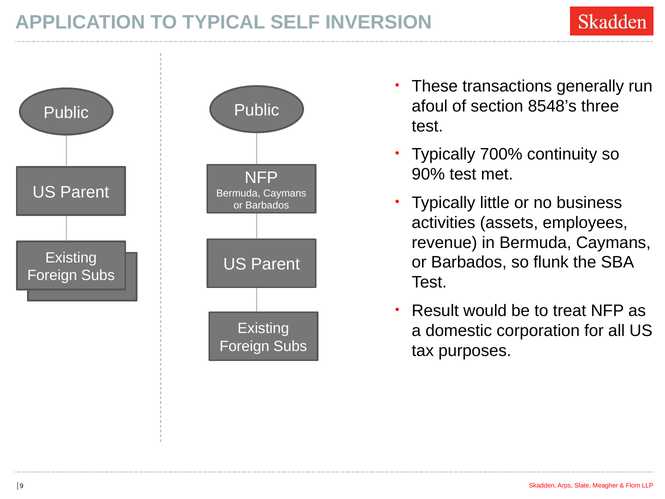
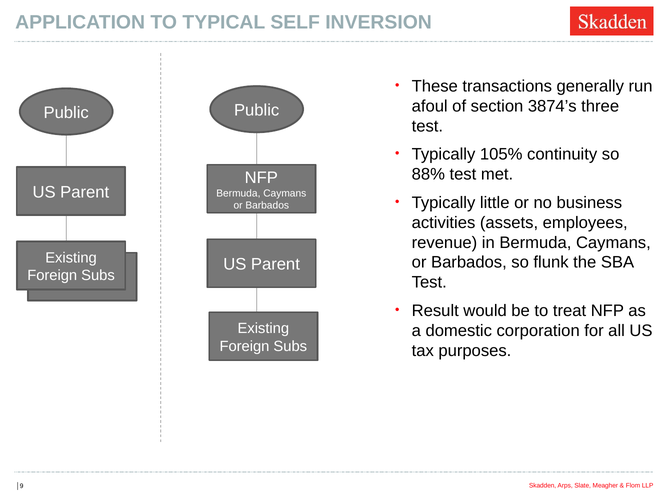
8548’s: 8548’s -> 3874’s
700%: 700% -> 105%
90%: 90% -> 88%
